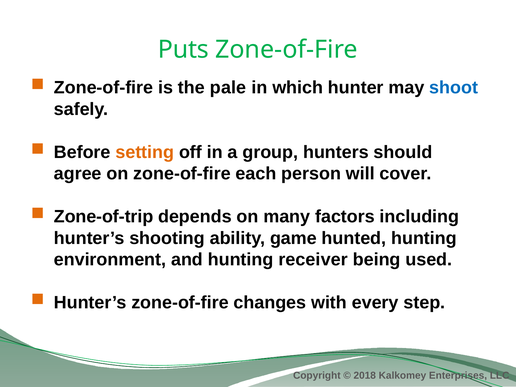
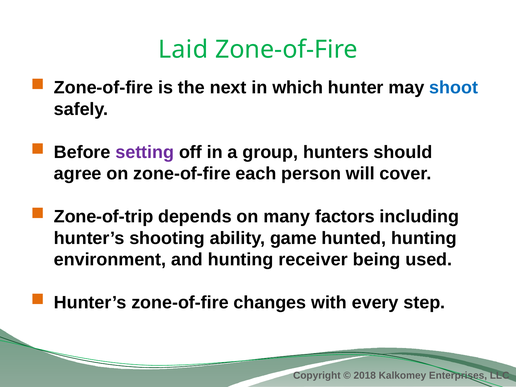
Puts: Puts -> Laid
pale: pale -> next
setting colour: orange -> purple
